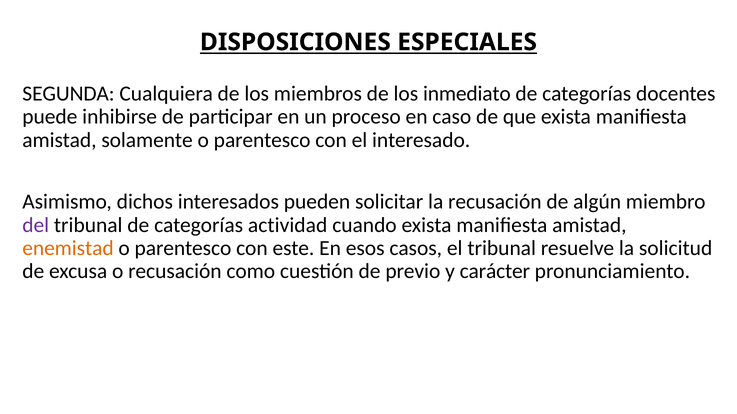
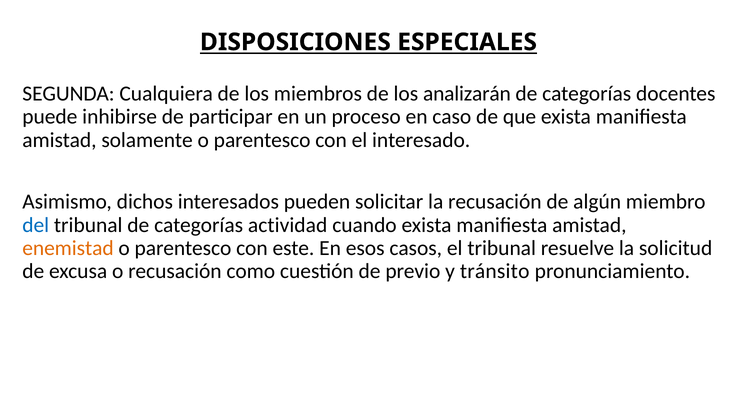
inmediato: inmediato -> analizarán
del colour: purple -> blue
carácter: carácter -> tránsito
